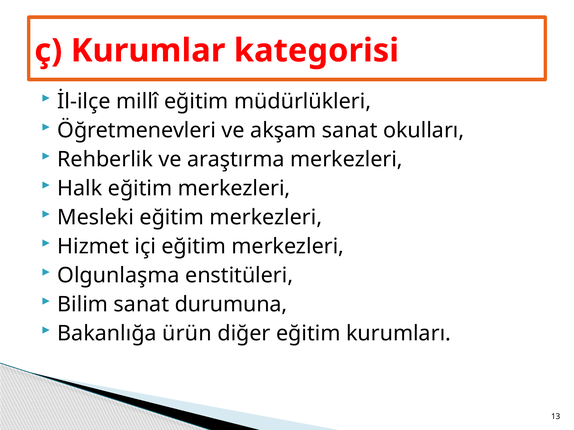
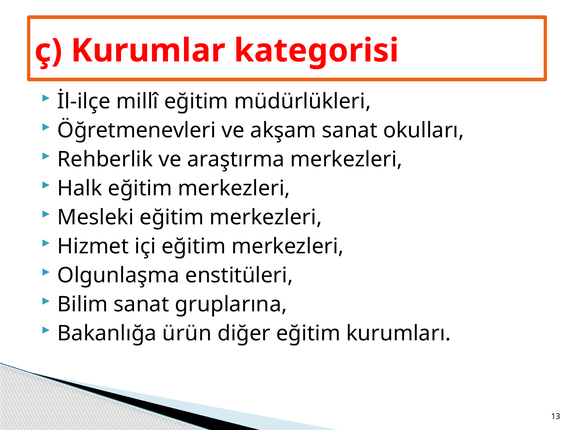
durumuna: durumuna -> gruplarına
